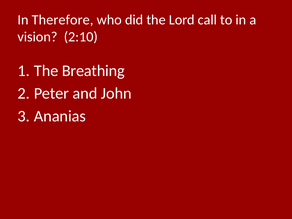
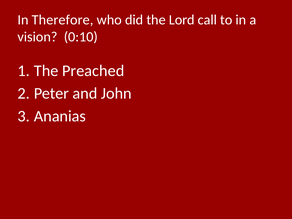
2:10: 2:10 -> 0:10
Breathing: Breathing -> Preached
